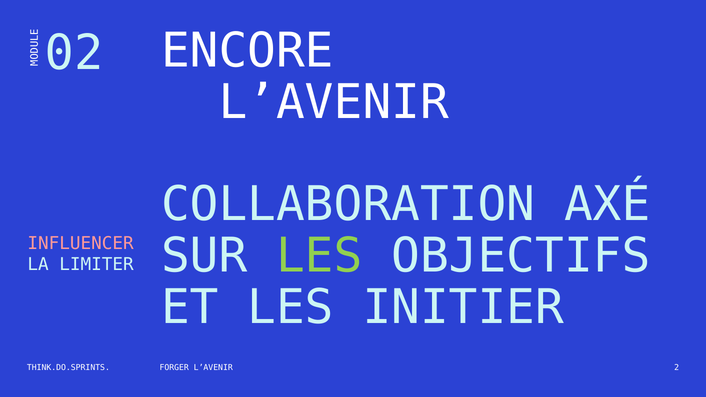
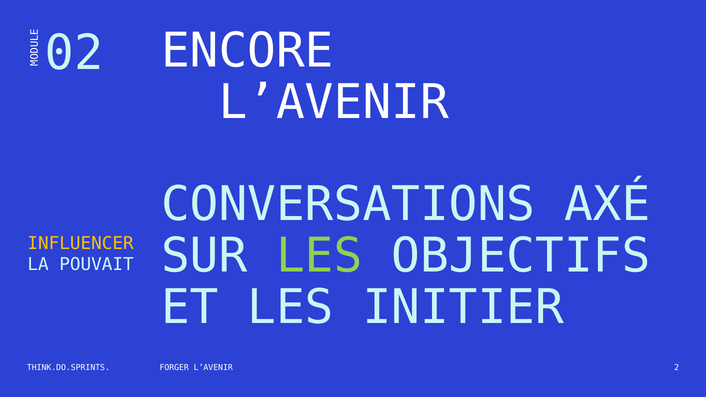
COLLABORATION: COLLABORATION -> CONVERSATIONS
INFLUENCER colour: pink -> yellow
LIMITER: LIMITER -> POUVAIT
